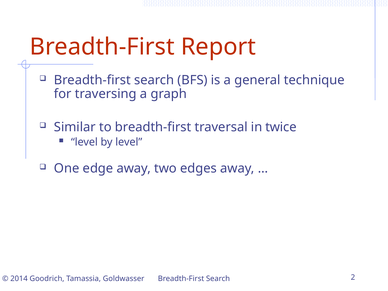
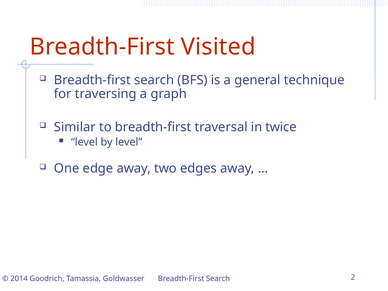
Report: Report -> Visited
